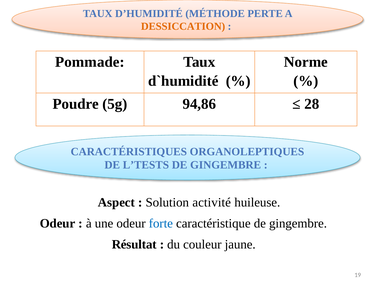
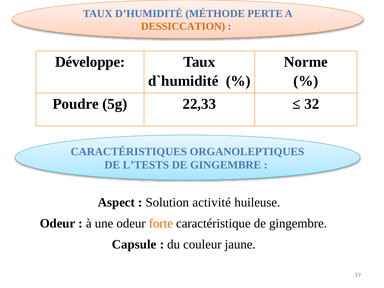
Pommade: Pommade -> Développe
94,86: 94,86 -> 22,33
28: 28 -> 32
forte colour: blue -> orange
Résultat: Résultat -> Capsule
